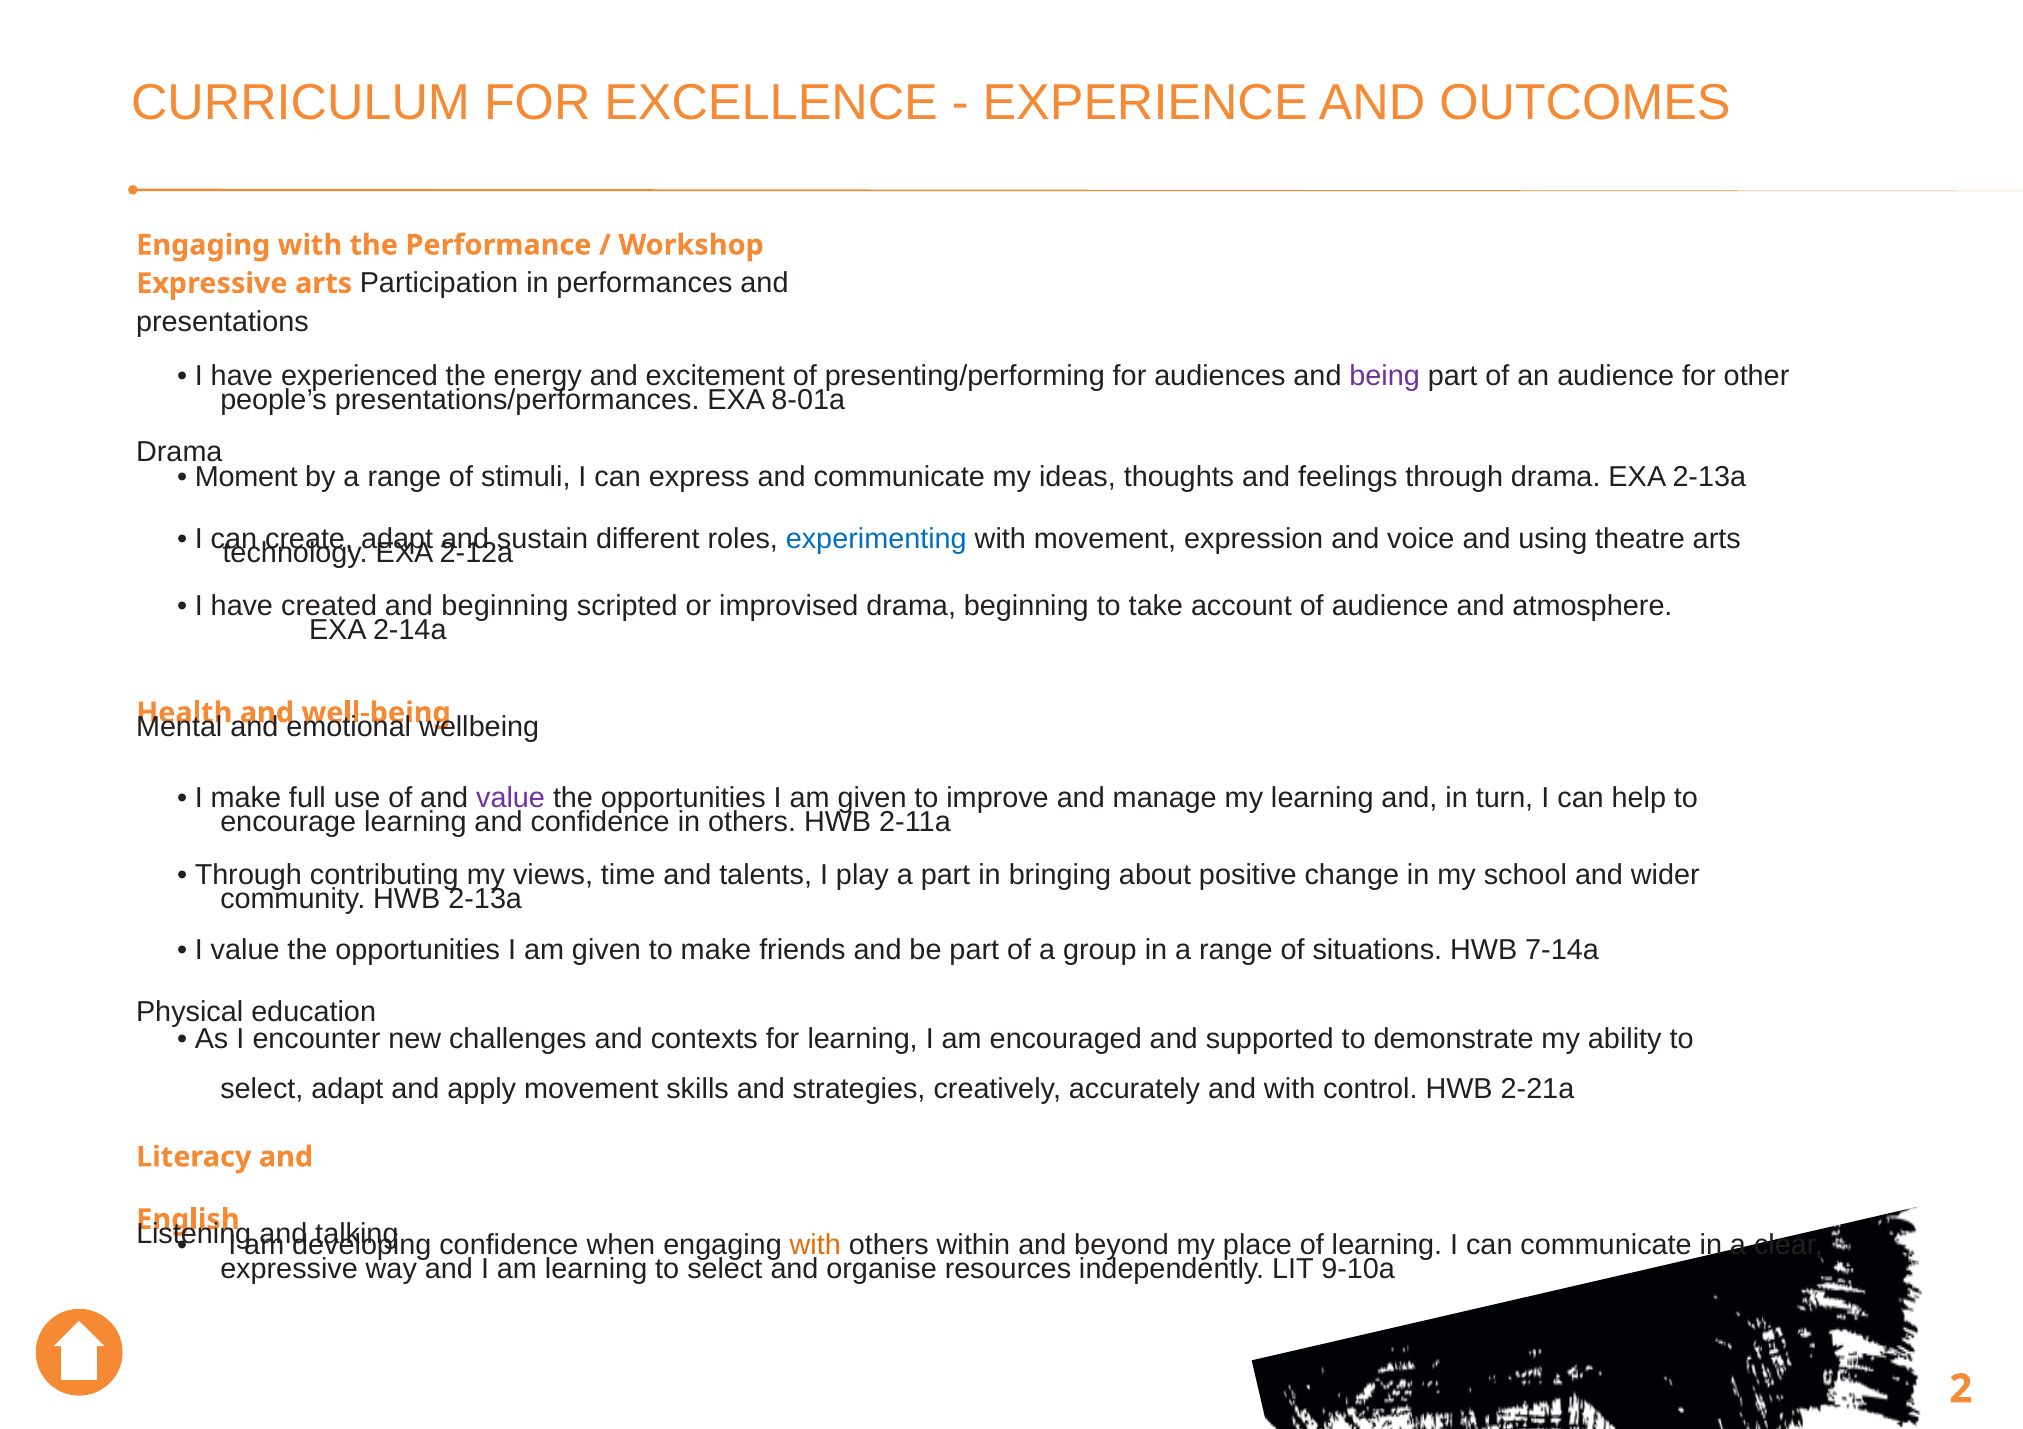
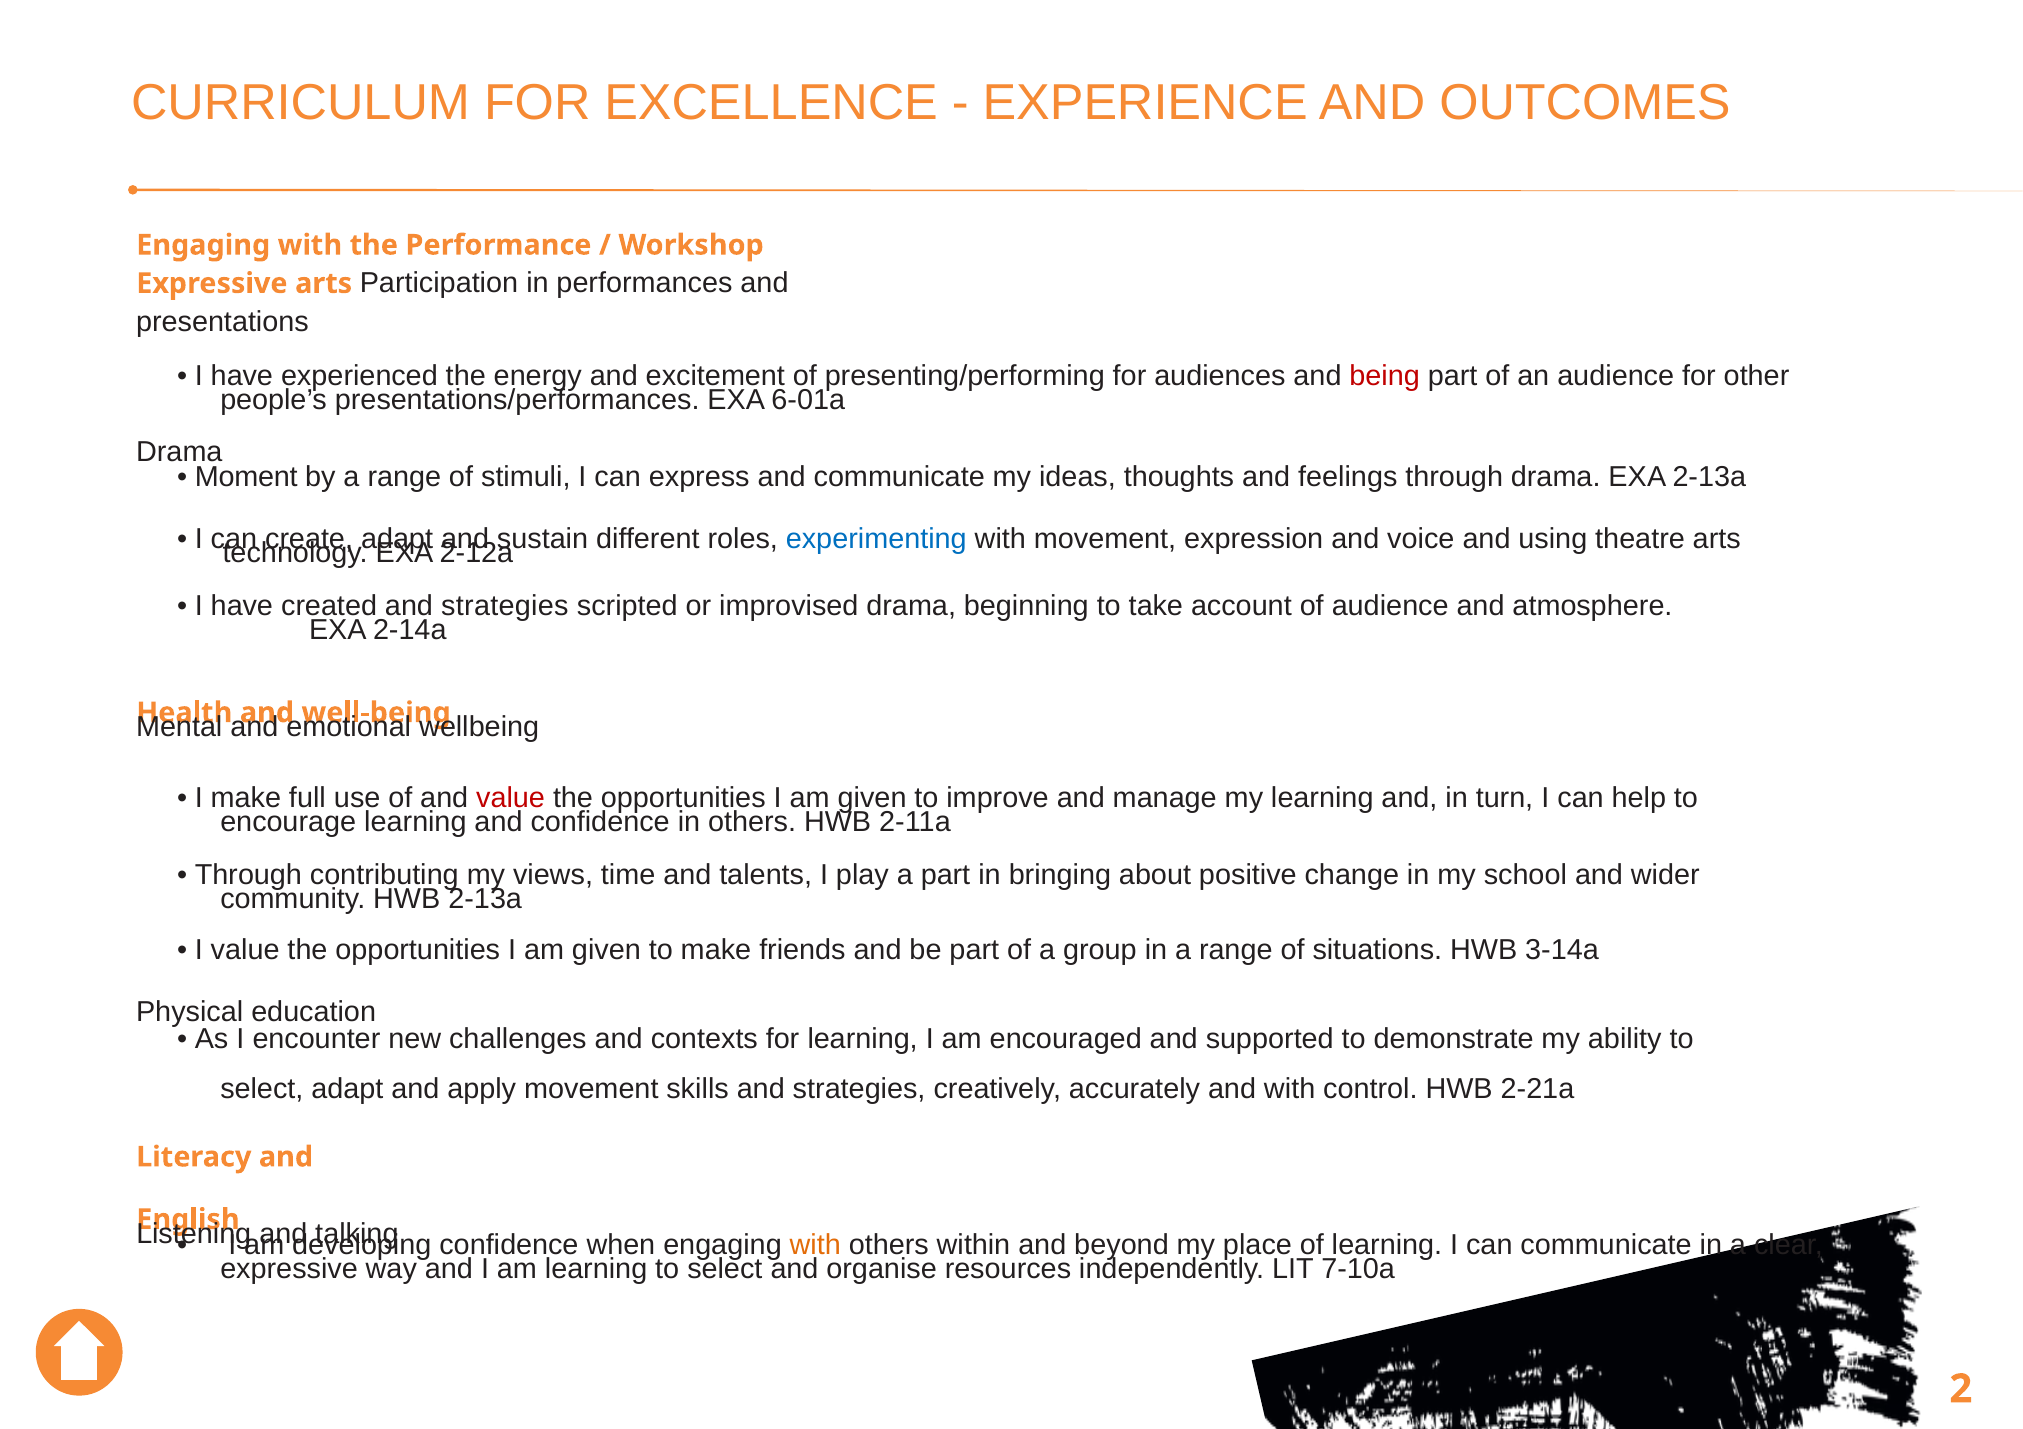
being colour: purple -> red
8-01a: 8-01a -> 6-01a
created and beginning: beginning -> strategies
value at (511, 799) colour: purple -> red
7-14a: 7-14a -> 3-14a
9-10a: 9-10a -> 7-10a
